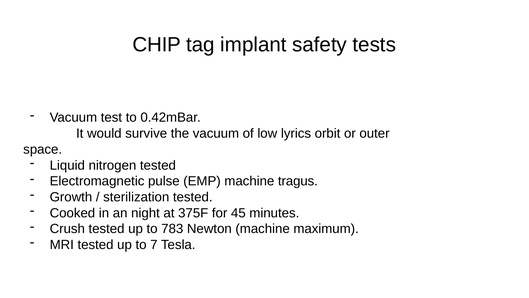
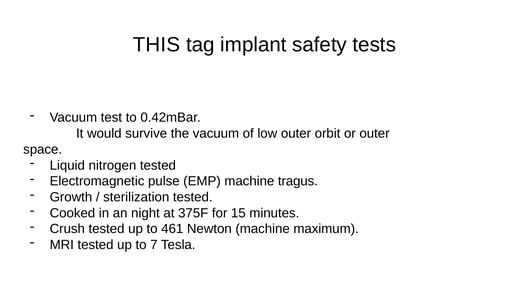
CHIP: CHIP -> THIS
low lyrics: lyrics -> outer
45: 45 -> 15
783: 783 -> 461
